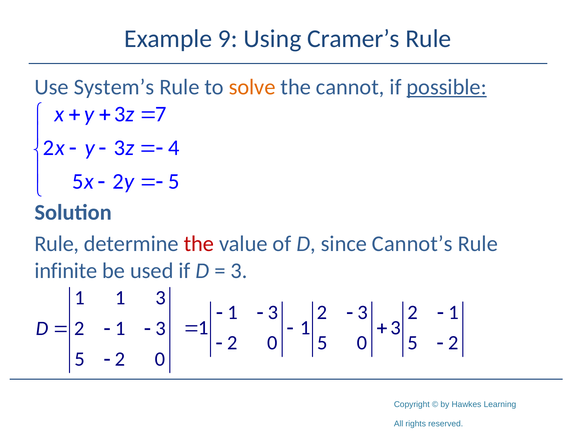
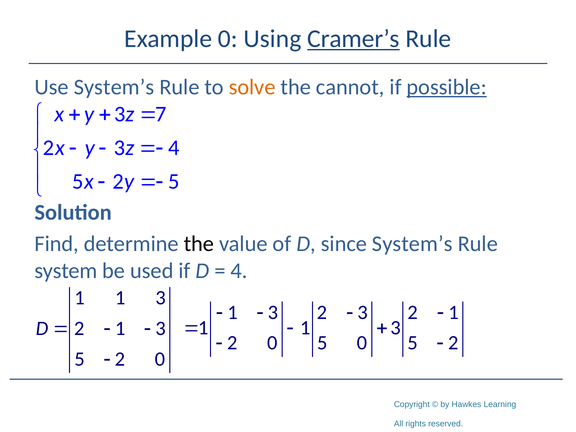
Example 9: 9 -> 0
Cramer’s underline: none -> present
Rule at (57, 244): Rule -> Find
the at (199, 244) colour: red -> black
since Cannot’s: Cannot’s -> System’s
infinite: infinite -> system
3 at (239, 271): 3 -> 4
